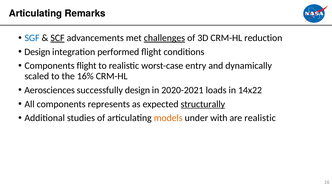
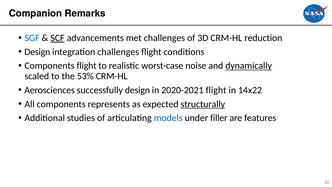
Articulating at (36, 13): Articulating -> Companion
challenges at (164, 38) underline: present -> none
integration performed: performed -> challenges
entry: entry -> noise
dynamically underline: none -> present
16%: 16% -> 53%
2020-2021 loads: loads -> flight
models colour: orange -> blue
with: with -> filler
are realistic: realistic -> features
